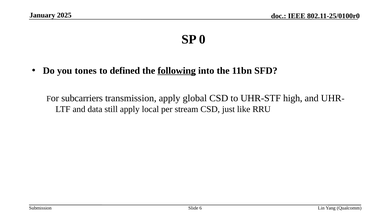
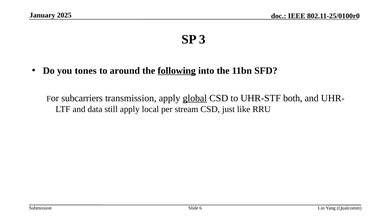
0: 0 -> 3
defined: defined -> around
global underline: none -> present
high: high -> both
